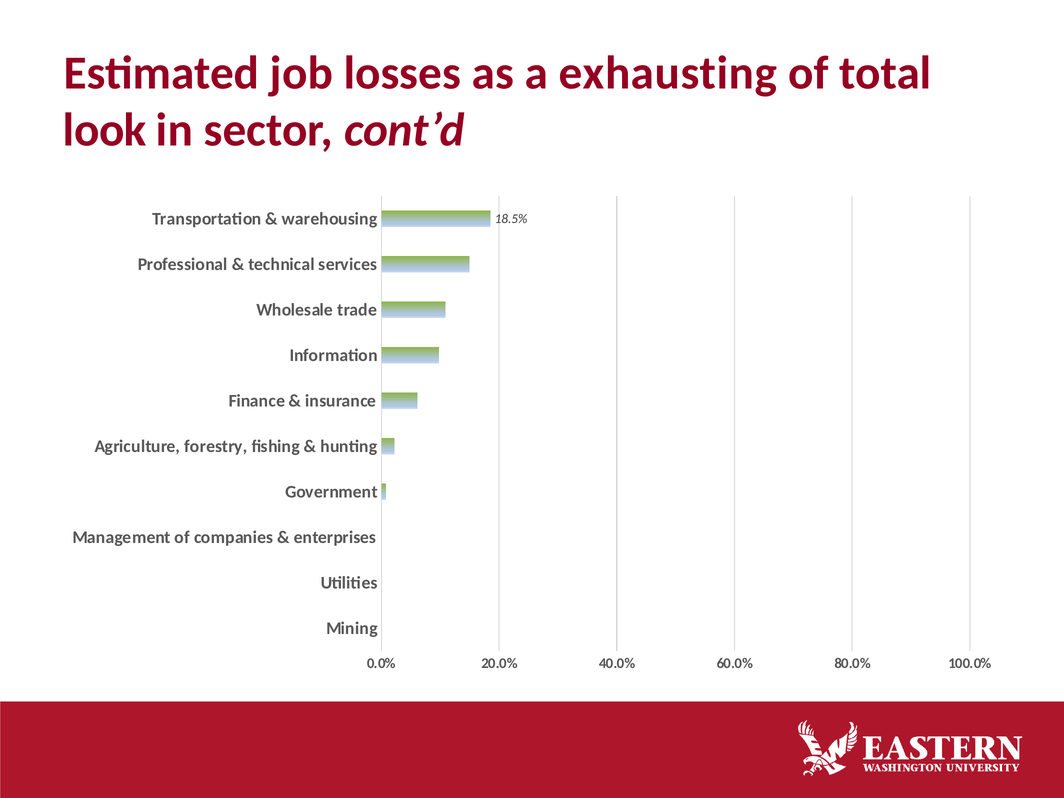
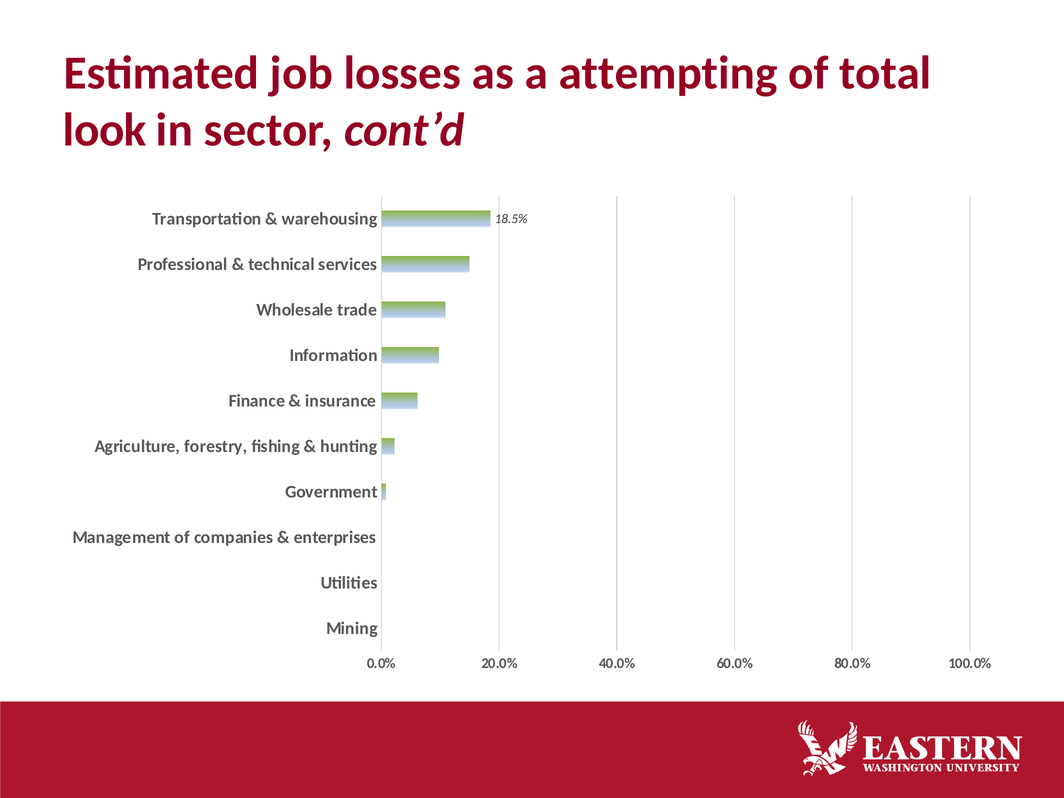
exhausting: exhausting -> attempting
